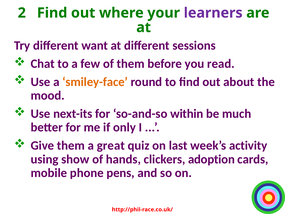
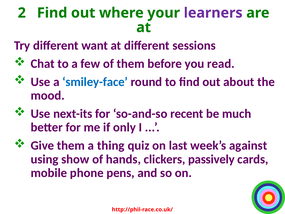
smiley-face colour: orange -> blue
within: within -> recent
great: great -> thing
activity: activity -> against
adoption: adoption -> passively
